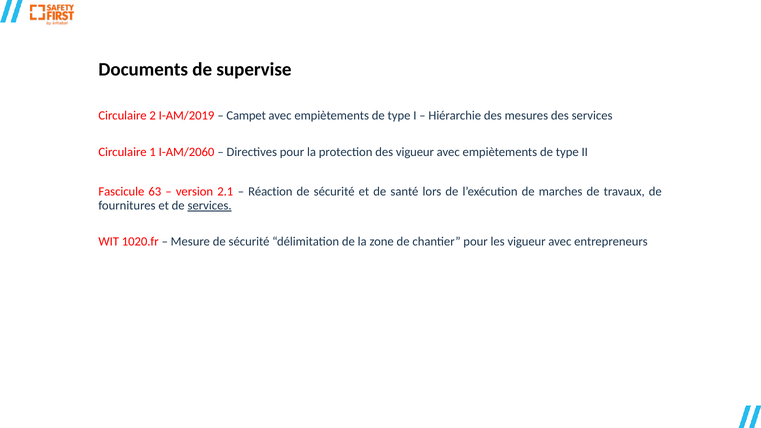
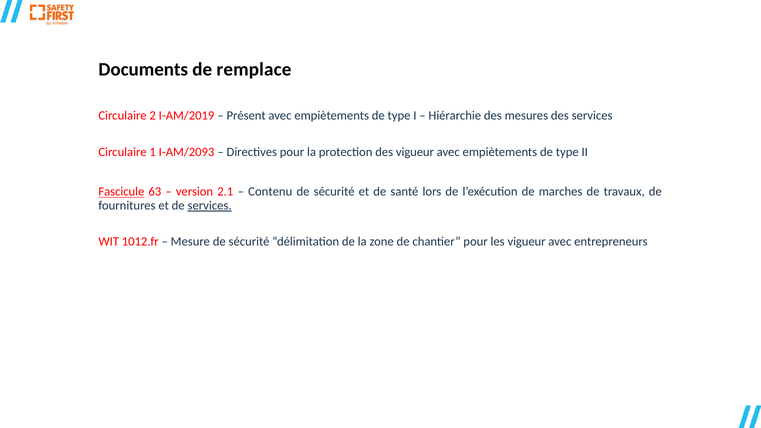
supervise: supervise -> remplace
Campet: Campet -> Présent
I-AM/2060: I-AM/2060 -> I-AM/2093
Fascicule underline: none -> present
Réaction: Réaction -> Contenu
1020.fr: 1020.fr -> 1012.fr
